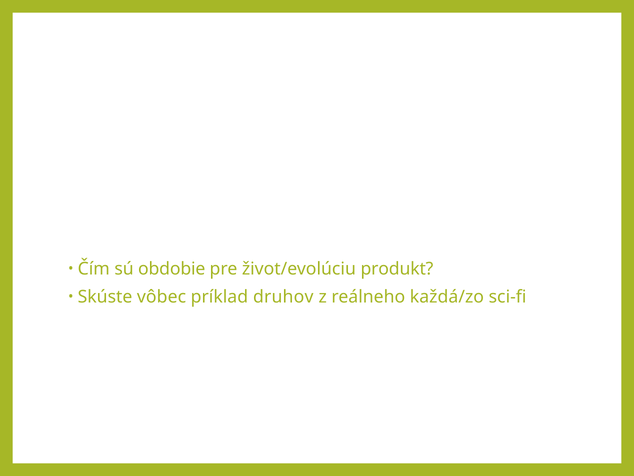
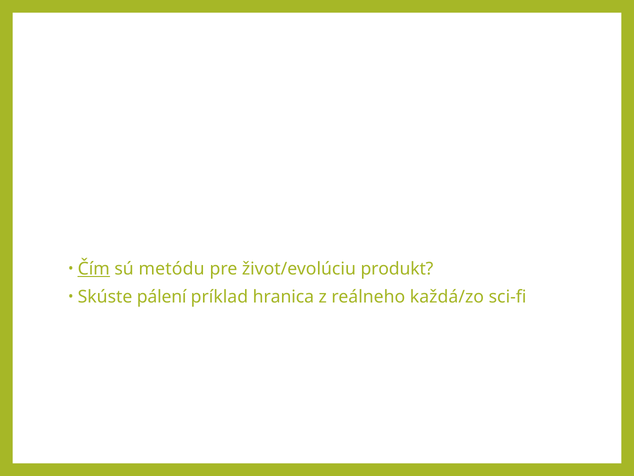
Čím underline: none -> present
obdobie: obdobie -> metódu
vôbec: vôbec -> pálení
druhov: druhov -> hranica
